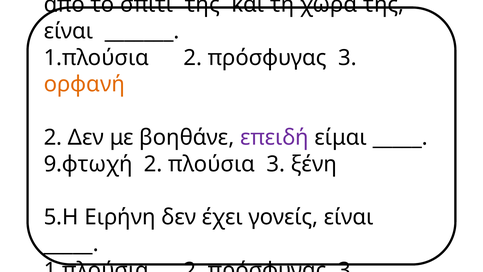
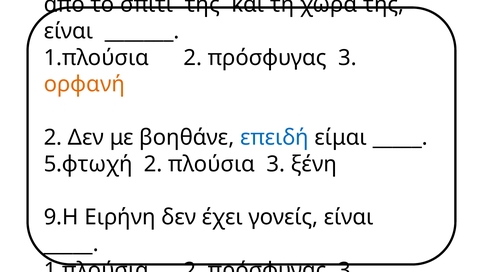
επειδή colour: purple -> blue
9.φτωχή: 9.φτωχή -> 5.φτωχή
5.Η: 5.Η -> 9.Η
